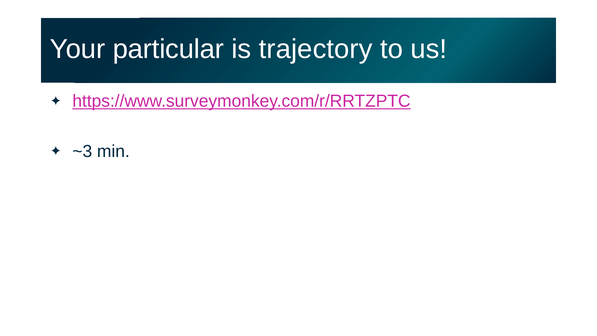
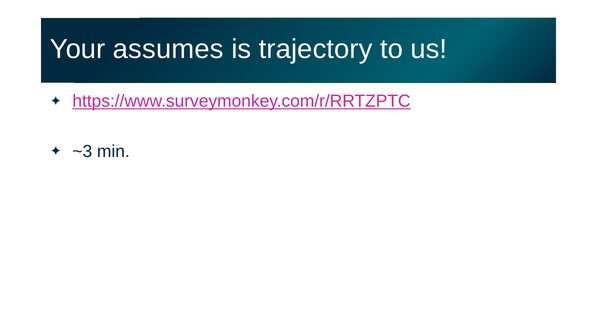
particular: particular -> assumes
